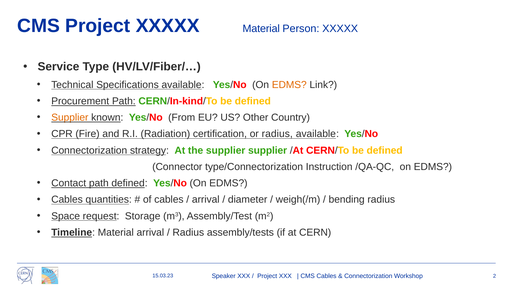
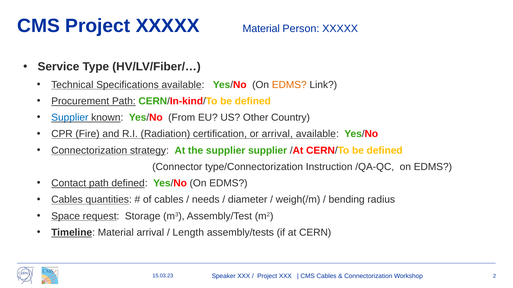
Supplier at (70, 118) colour: orange -> blue
or radius: radius -> arrival
arrival at (206, 200): arrival -> needs
Radius at (188, 233): Radius -> Length
